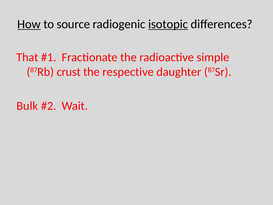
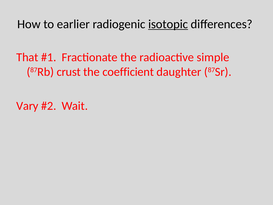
How underline: present -> none
source: source -> earlier
respective: respective -> coefficient
Bulk: Bulk -> Vary
